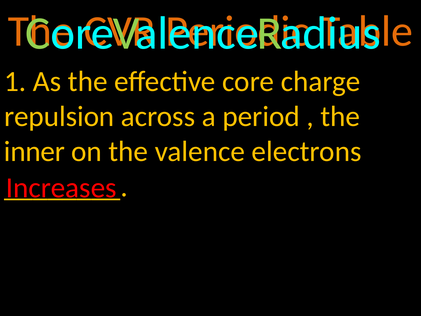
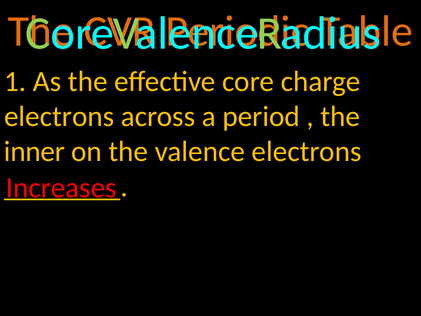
repulsion at (59, 116): repulsion -> electrons
